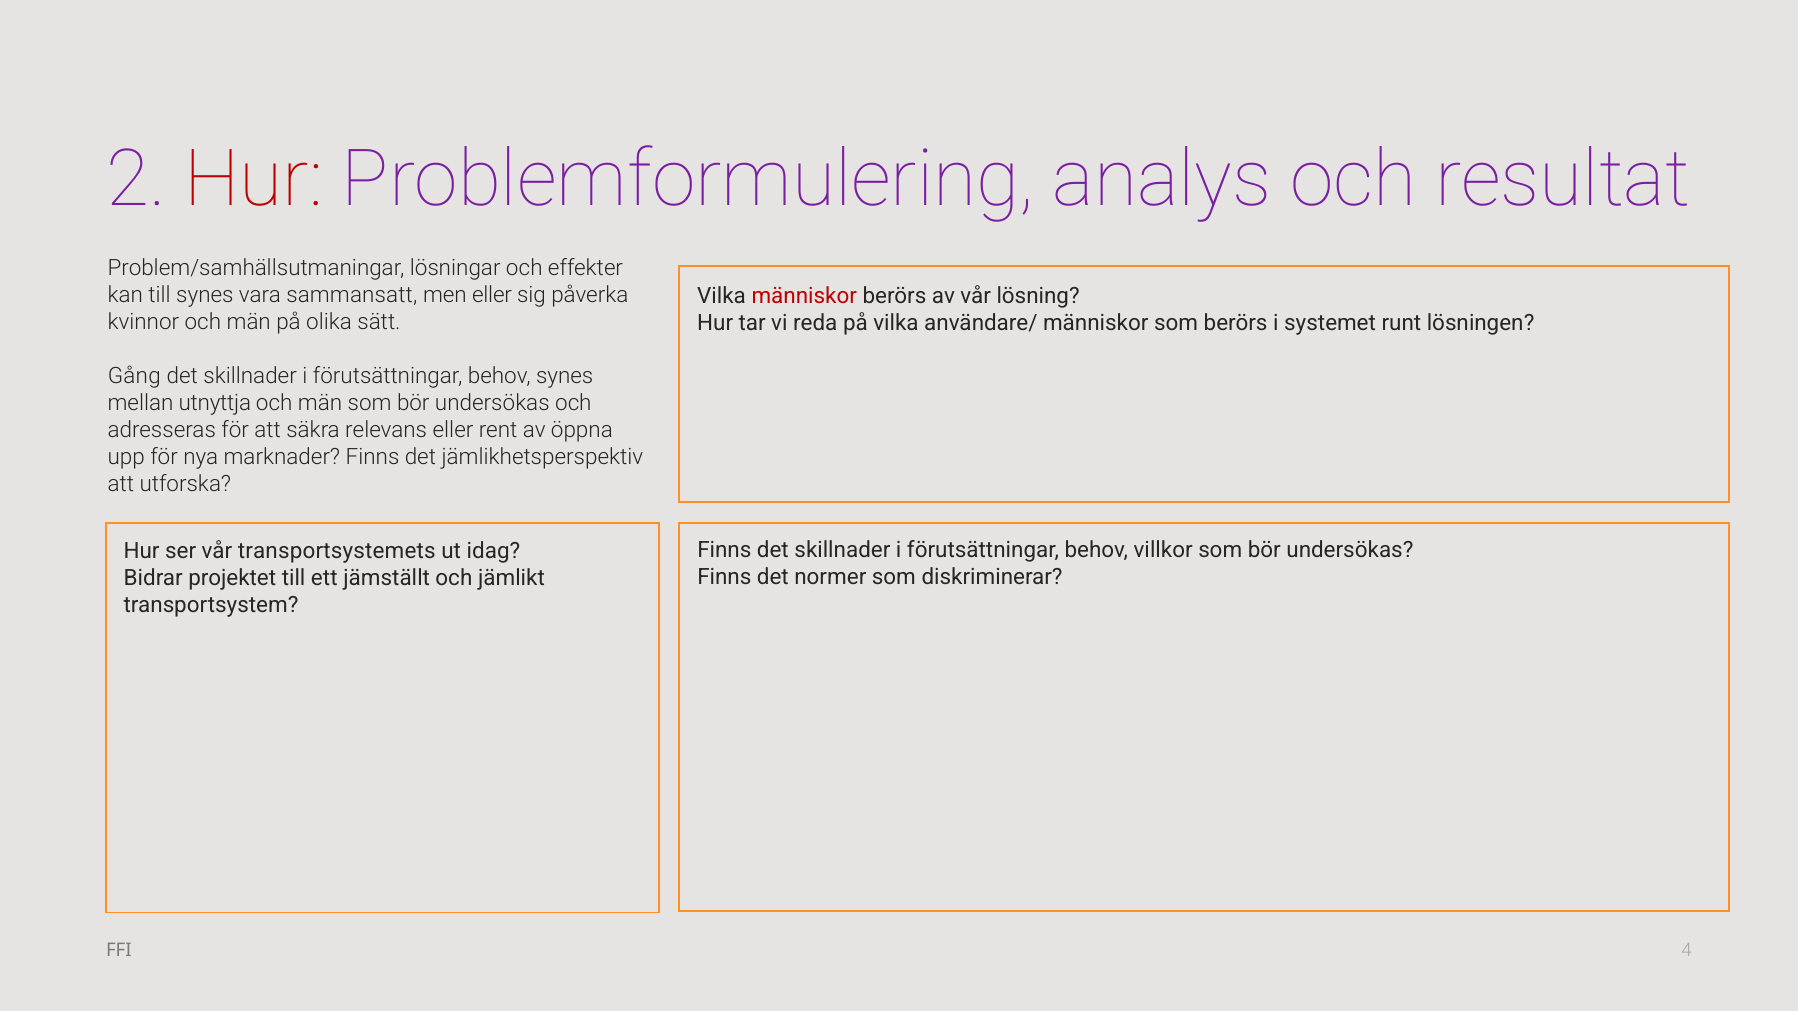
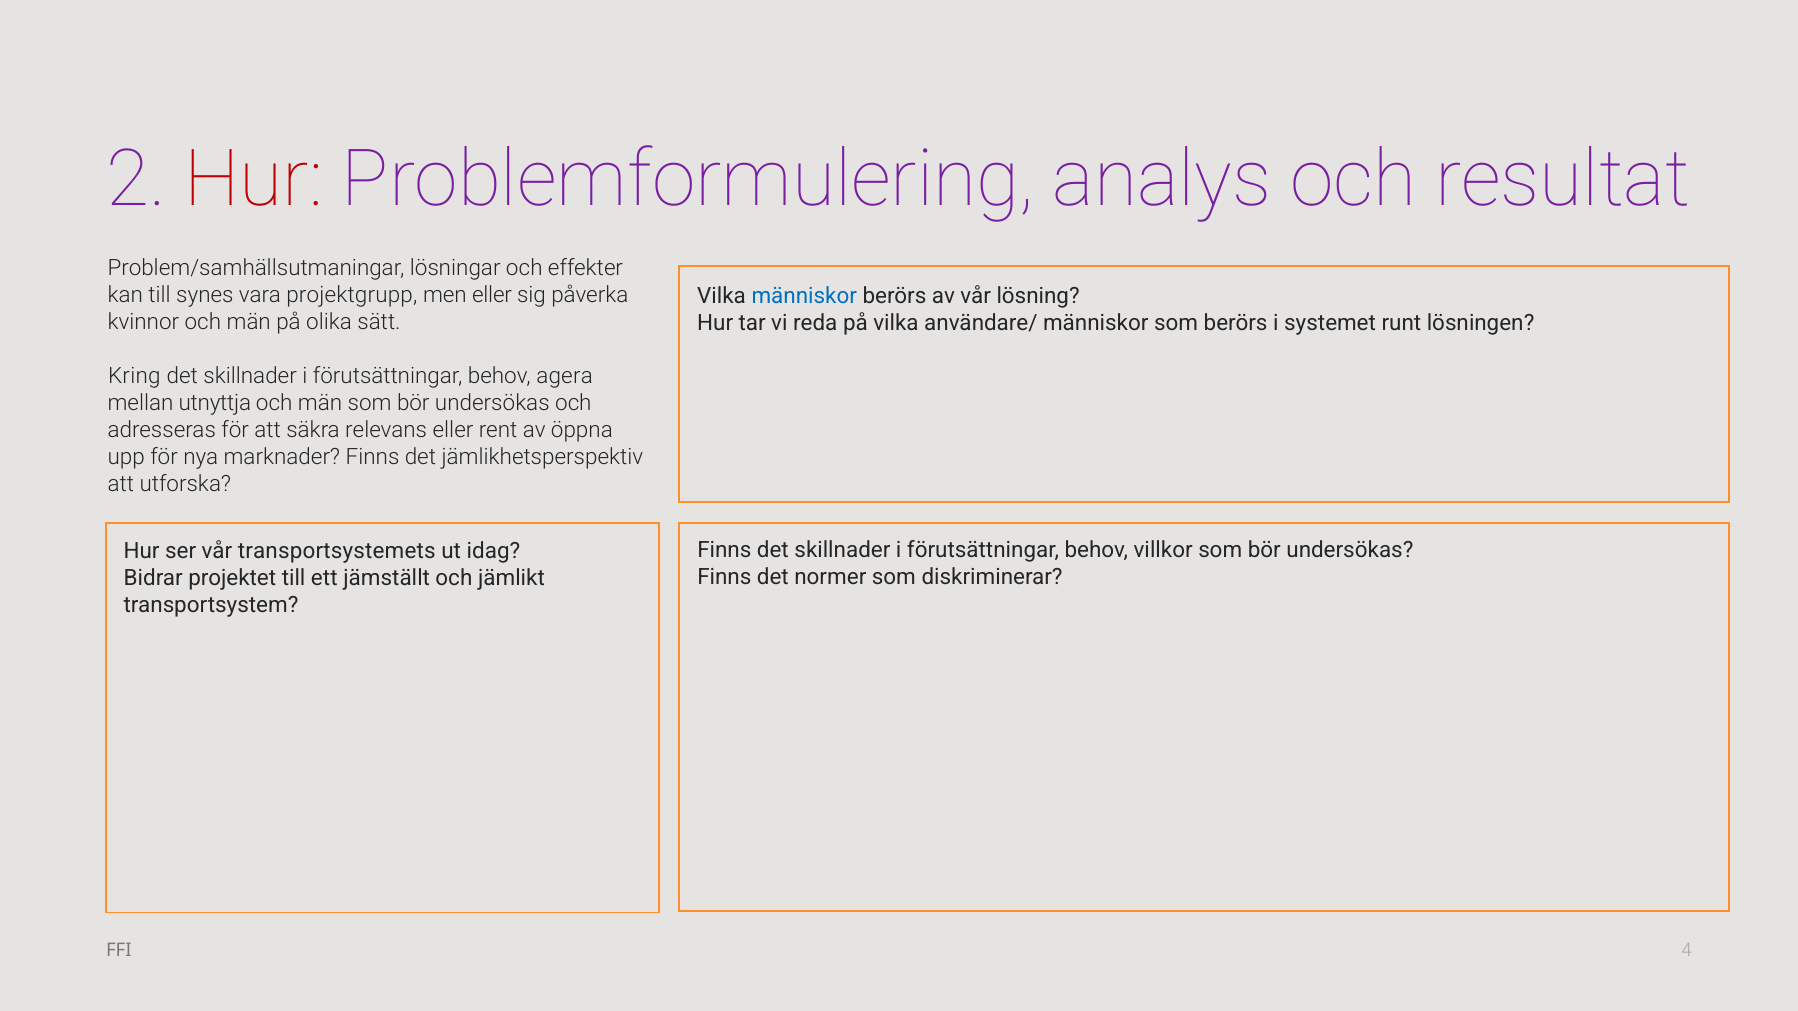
sammansatt: sammansatt -> projektgrupp
människor at (804, 296) colour: red -> blue
Gång: Gång -> Kring
behov synes: synes -> agera
